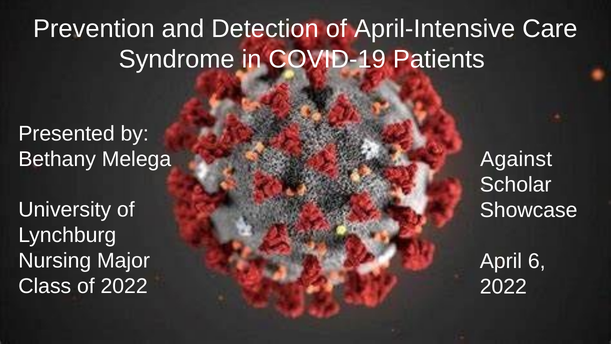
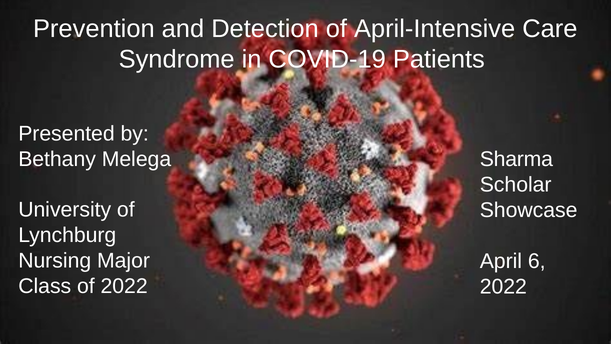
Against: Against -> Sharma
